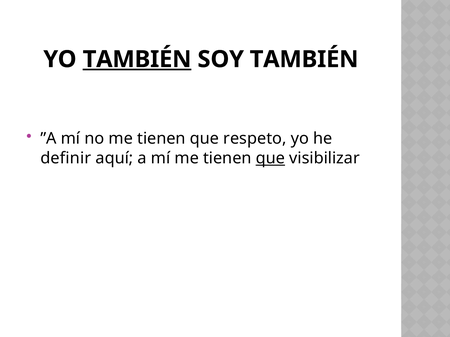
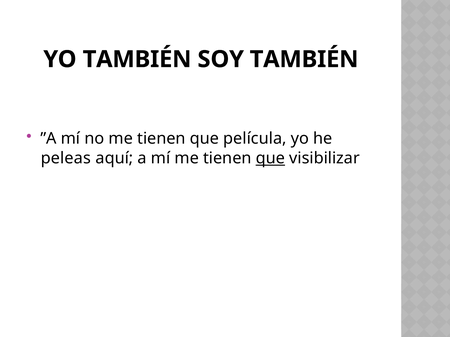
TAMBIÉN at (137, 59) underline: present -> none
respeto: respeto -> película
definir: definir -> peleas
